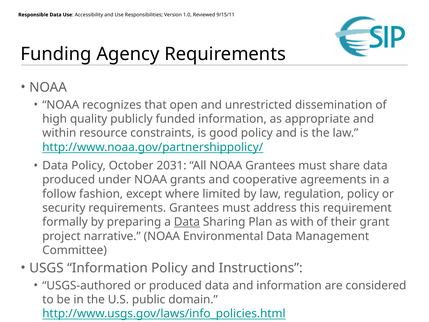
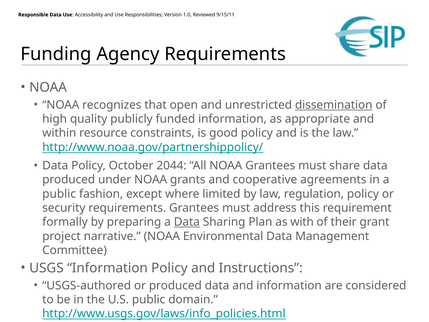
dissemination underline: none -> present
2031: 2031 -> 2044
follow at (59, 194): follow -> public
